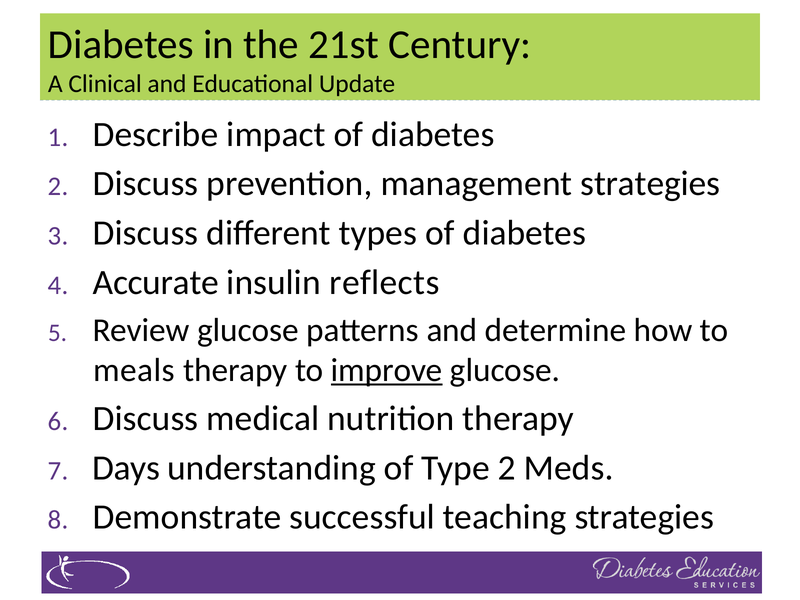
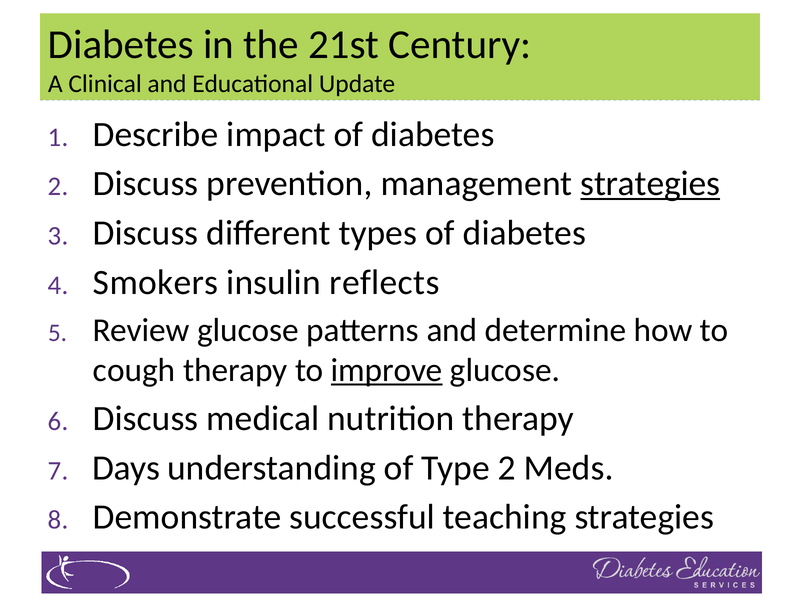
strategies at (650, 184) underline: none -> present
Accurate: Accurate -> Smokers
meals: meals -> cough
